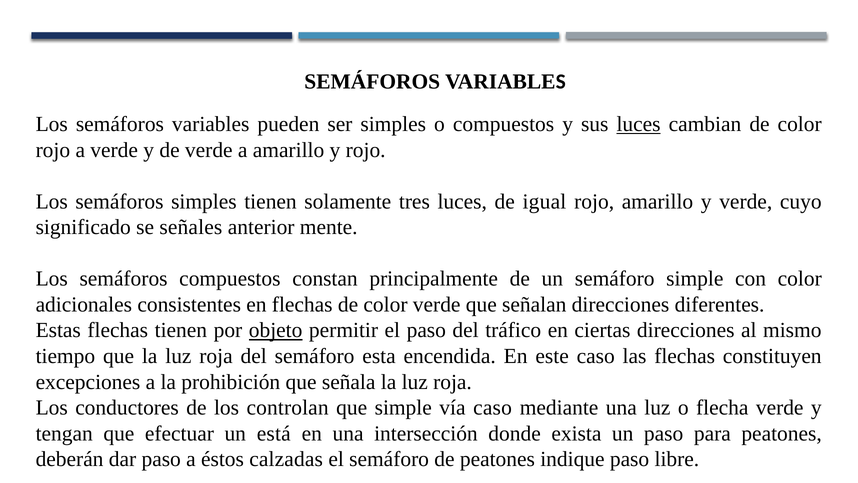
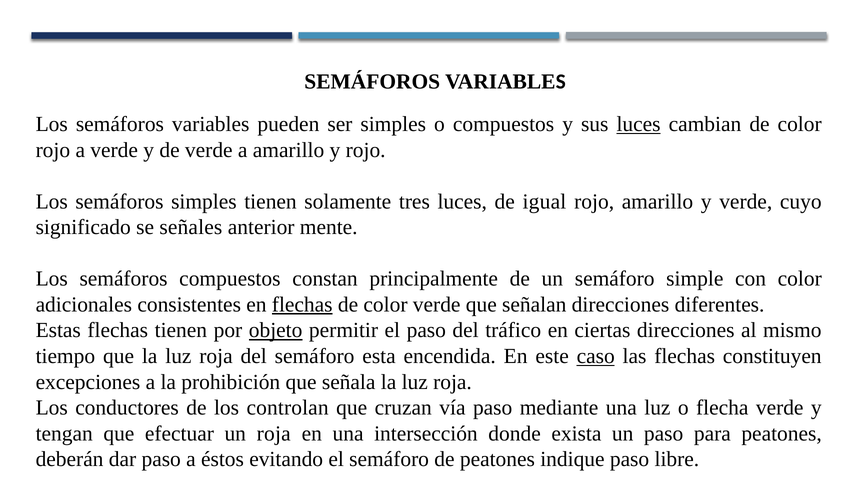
flechas at (302, 304) underline: none -> present
caso at (596, 356) underline: none -> present
que simple: simple -> cruzan
vía caso: caso -> paso
un está: está -> roja
calzadas: calzadas -> evitando
